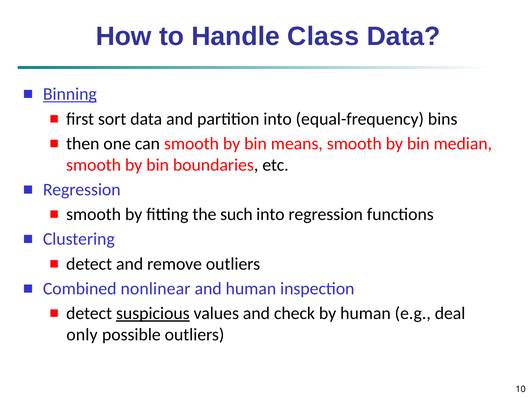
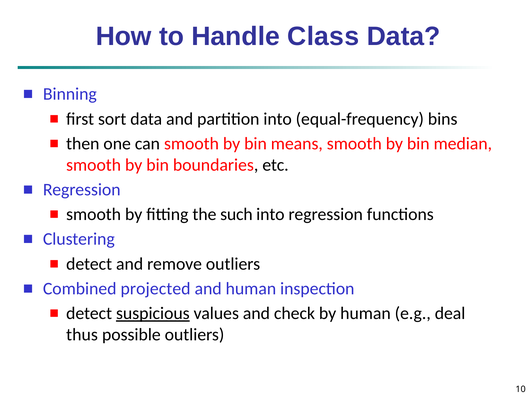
Binning underline: present -> none
nonlinear: nonlinear -> projected
only: only -> thus
